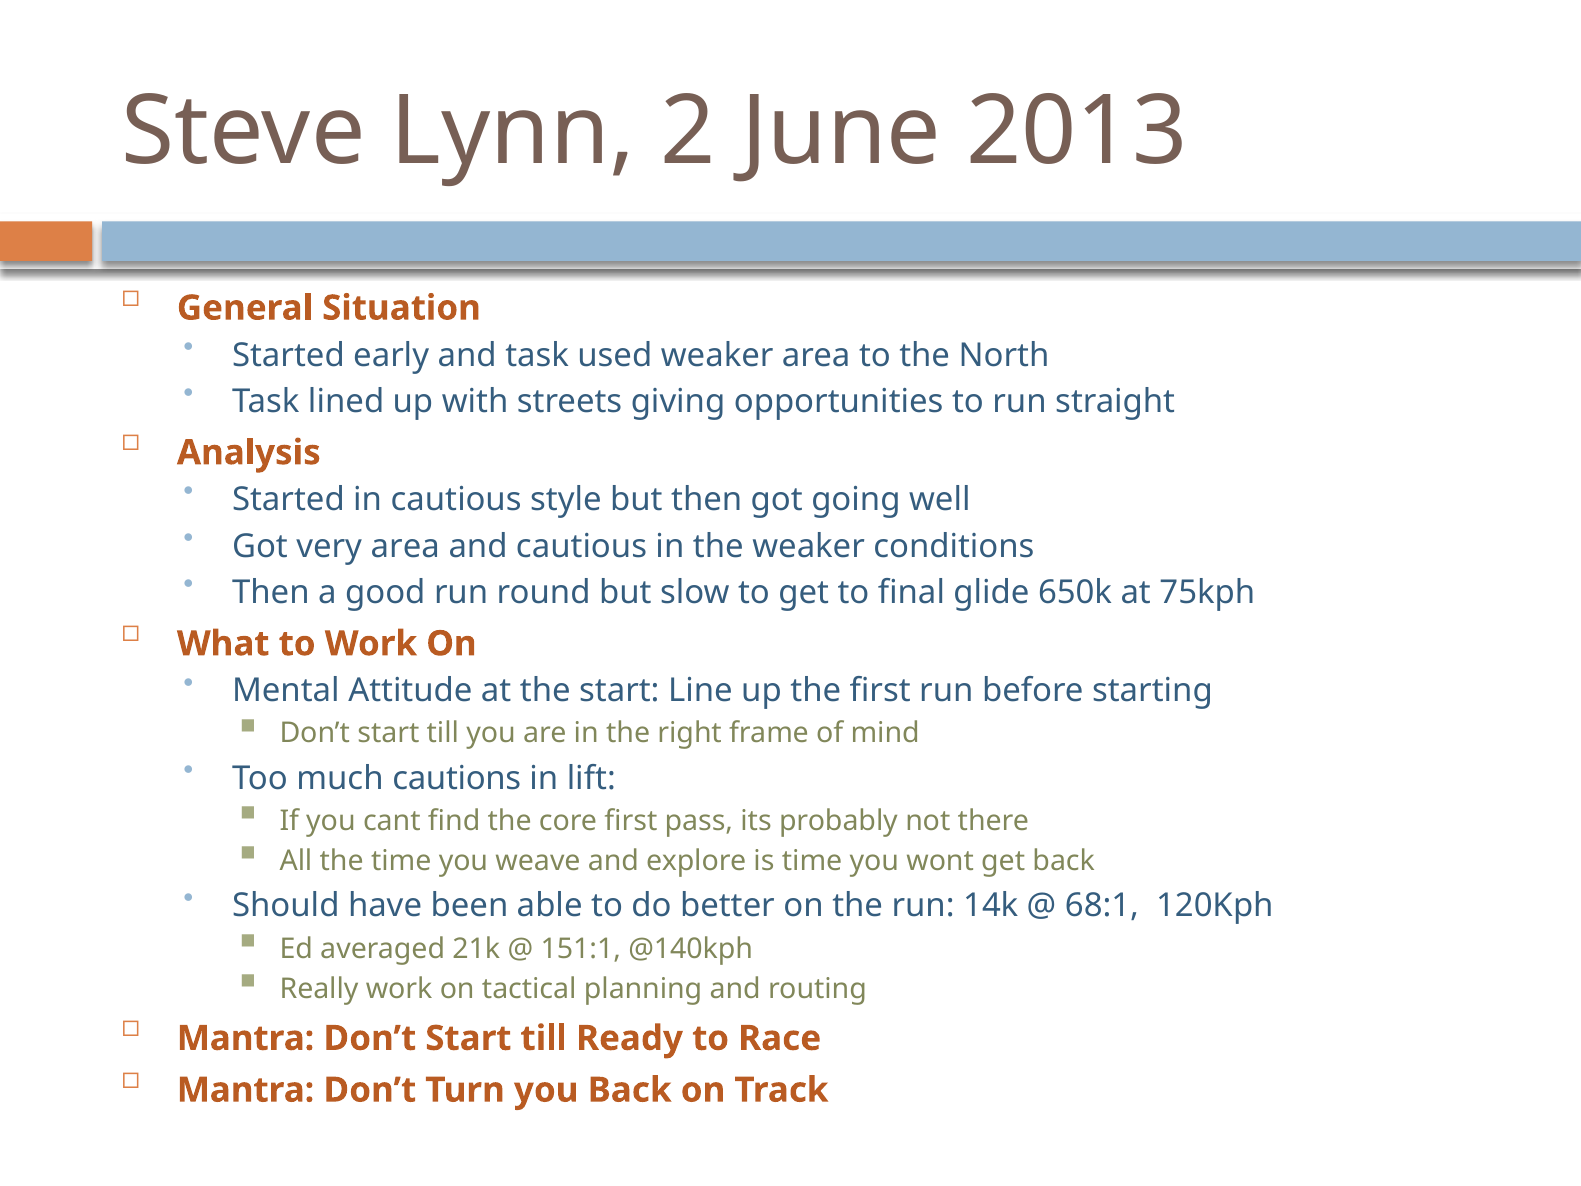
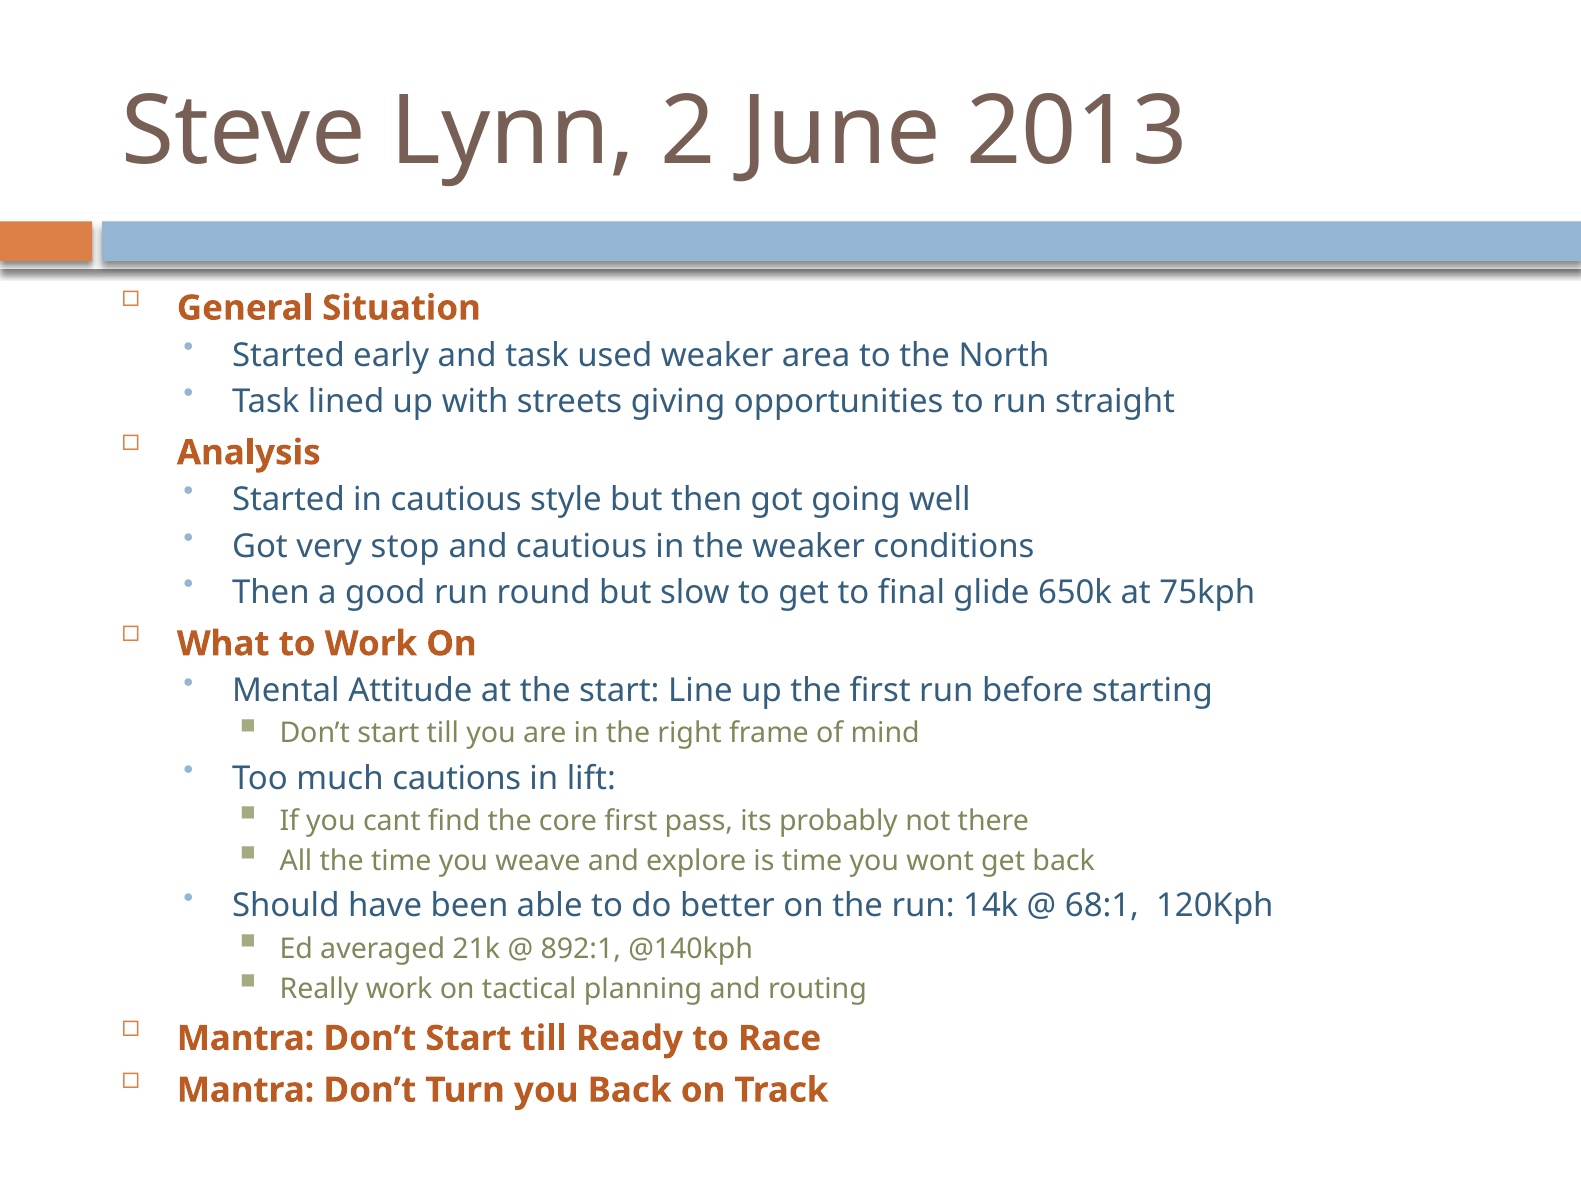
very area: area -> stop
151:1: 151:1 -> 892:1
